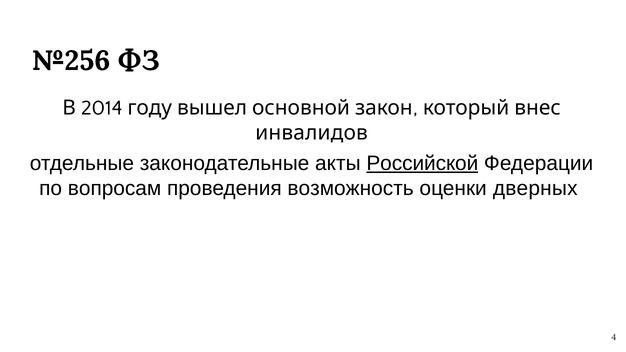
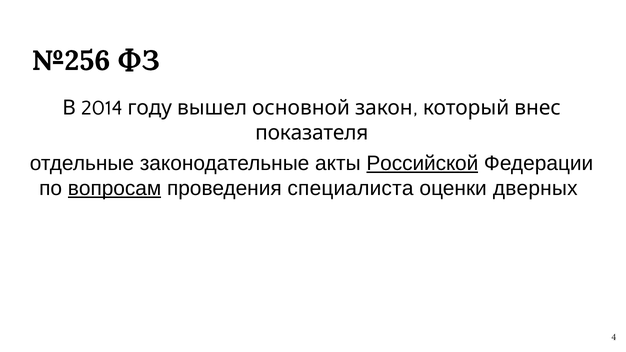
инвалидов: инвалидов -> показателя
вопросам underline: none -> present
возможность: возможность -> специалиста
